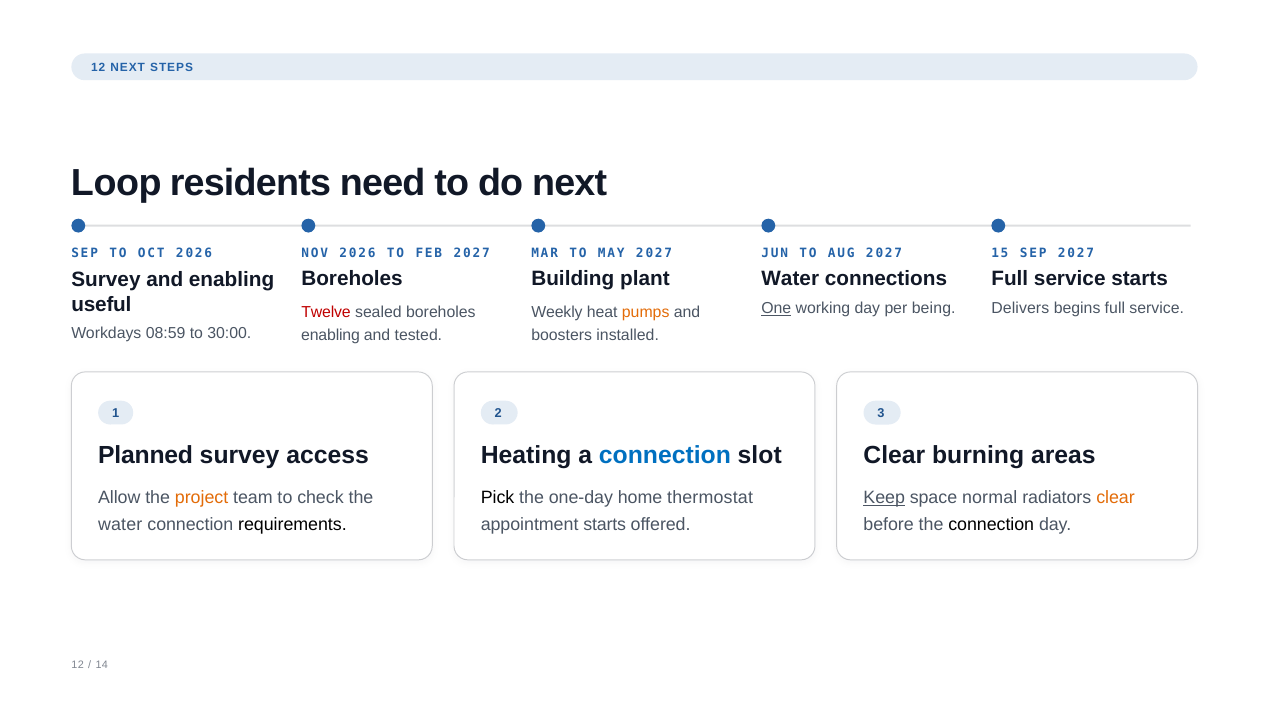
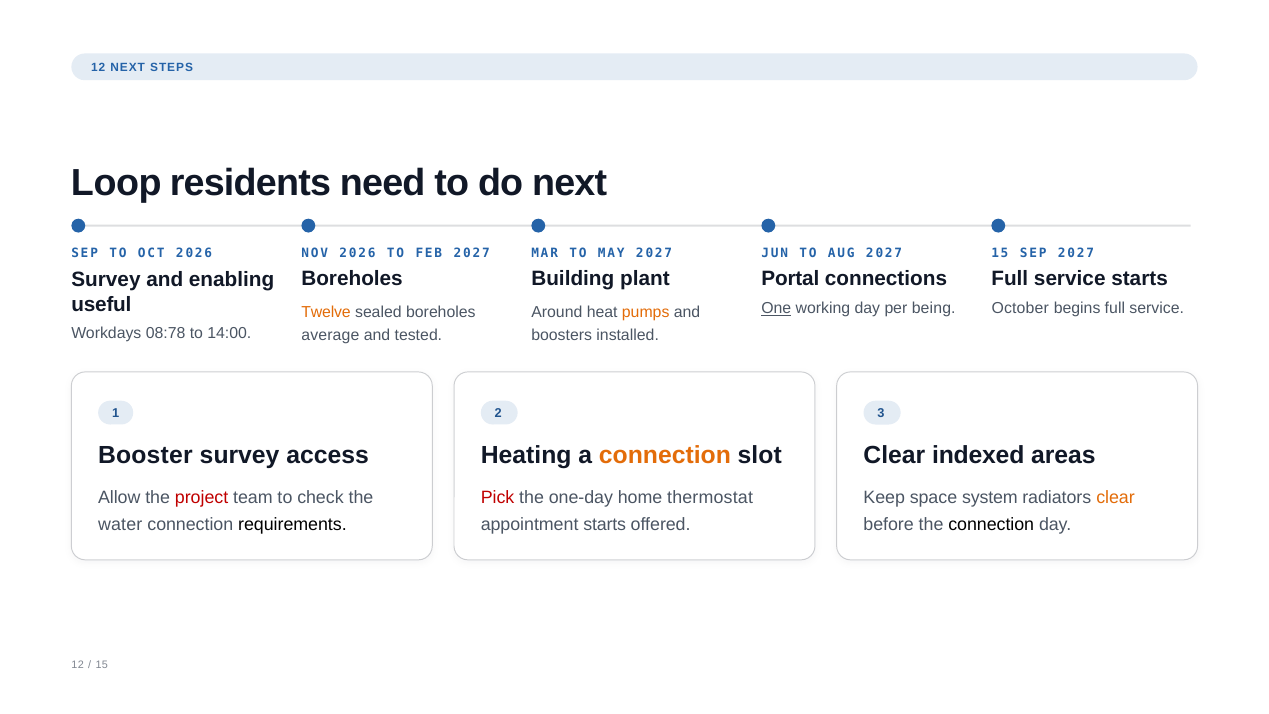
Water at (790, 279): Water -> Portal
Delivers: Delivers -> October
Twelve colour: red -> orange
Weekly: Weekly -> Around
08:59: 08:59 -> 08:78
30:00: 30:00 -> 14:00
enabling at (331, 336): enabling -> average
Planned: Planned -> Booster
connection at (665, 455) colour: blue -> orange
burning: burning -> indexed
project colour: orange -> red
Pick colour: black -> red
Keep underline: present -> none
normal: normal -> system
14 at (102, 665): 14 -> 15
